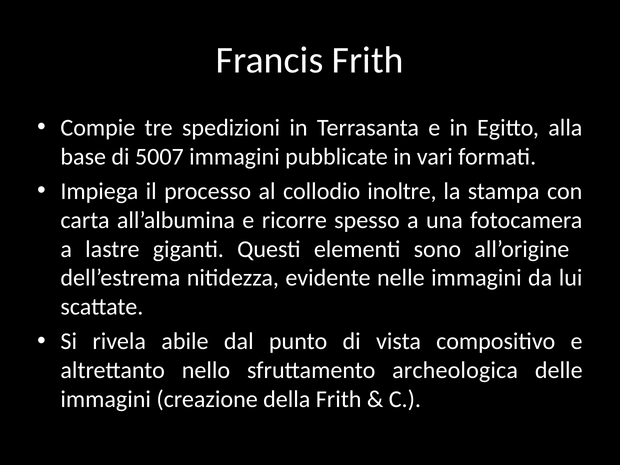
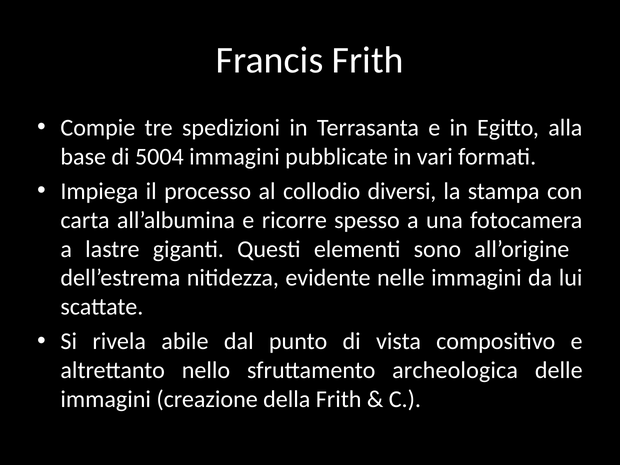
5007: 5007 -> 5004
inoltre: inoltre -> diversi
